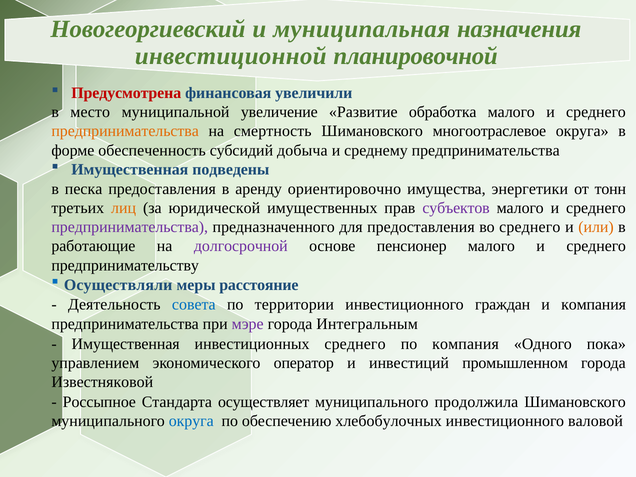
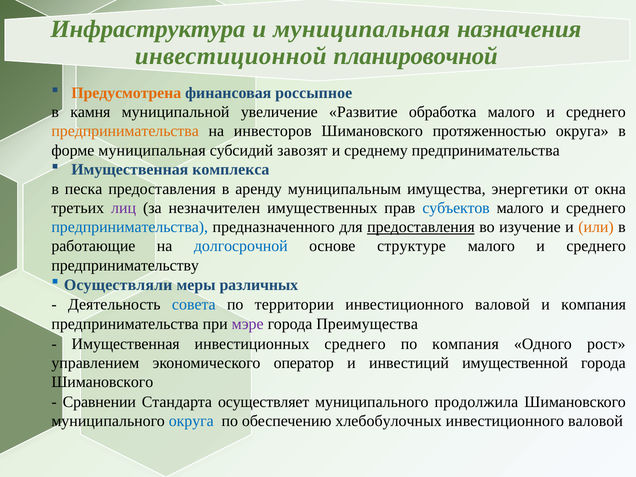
Новогеоргиевский: Новогеоргиевский -> Инфраструктура
Предусмотрена colour: red -> orange
увеличили: увеличили -> россыпное
место: место -> камня
смертность: смертность -> инвесторов
многоотраслевое: многоотраслевое -> протяженностью
форме обеспеченность: обеспеченность -> муниципальная
добыча: добыча -> завозят
подведены: подведены -> комплекса
ориентировочно: ориентировочно -> муниципальным
тонн: тонн -> окна
лиц colour: orange -> purple
юридической: юридической -> незначителен
субъектов colour: purple -> blue
предпринимательства at (130, 227) colour: purple -> blue
предоставления at (421, 227) underline: none -> present
во среднего: среднего -> изучение
долгосрочной colour: purple -> blue
пенсионер: пенсионер -> структуре
расстояние: расстояние -> различных
граждан at (503, 305): граждан -> валовой
Интегральным: Интегральным -> Преимущества
пока: пока -> рост
промышленном: промышленном -> имущественной
Известняковой at (102, 382): Известняковой -> Шимановского
Россыпное: Россыпное -> Сравнении
